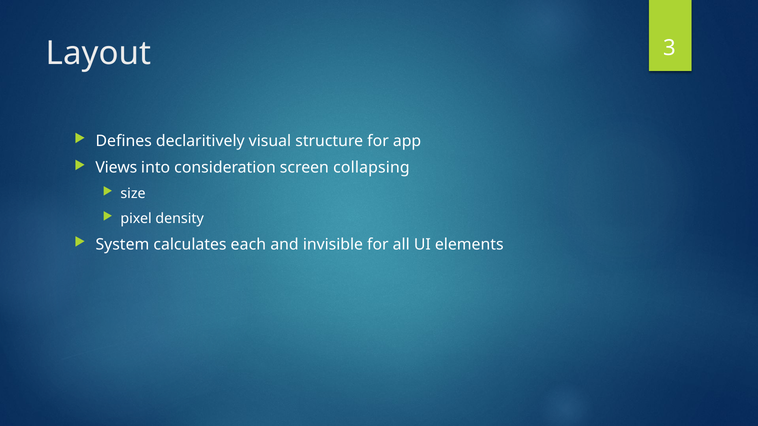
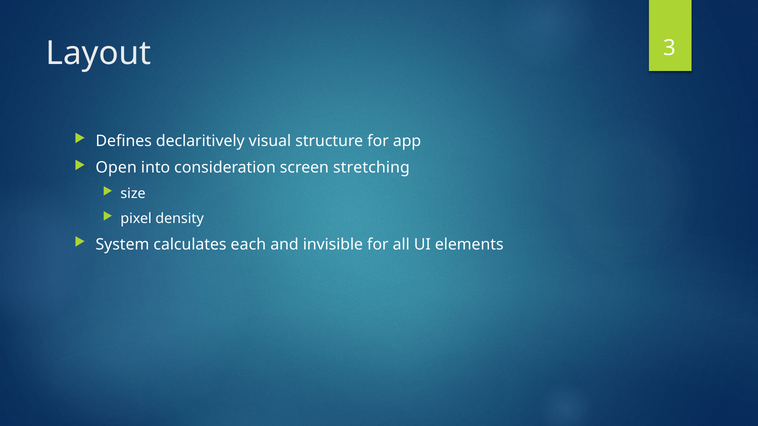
Views: Views -> Open
collapsing: collapsing -> stretching
